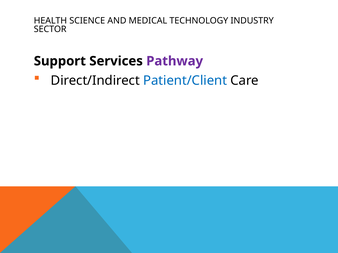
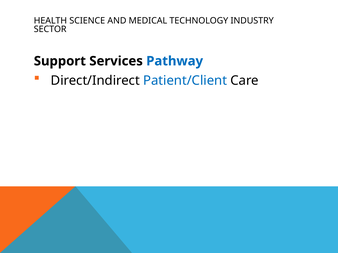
Pathway colour: purple -> blue
